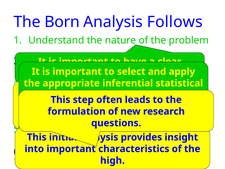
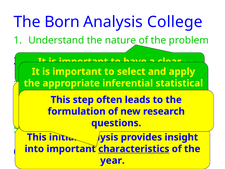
Follows: Follows -> College
characteristics underline: none -> present
high: high -> year
